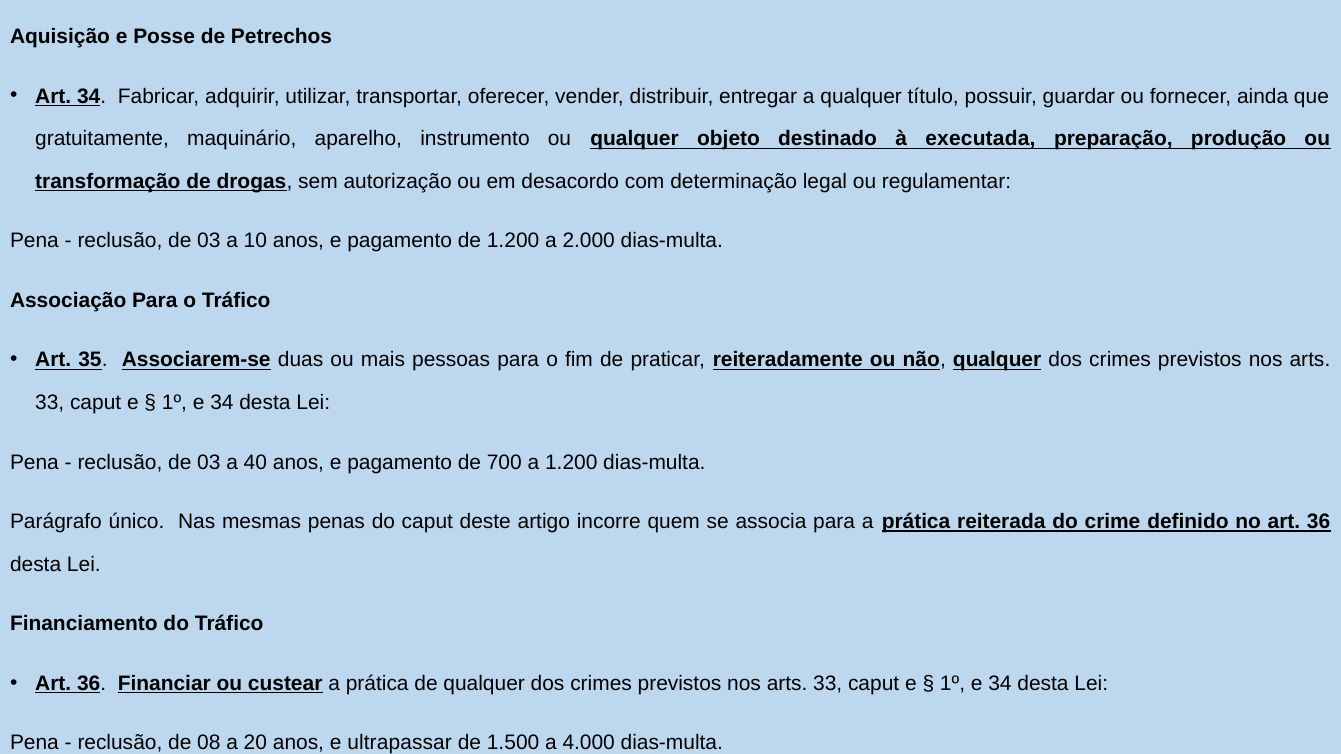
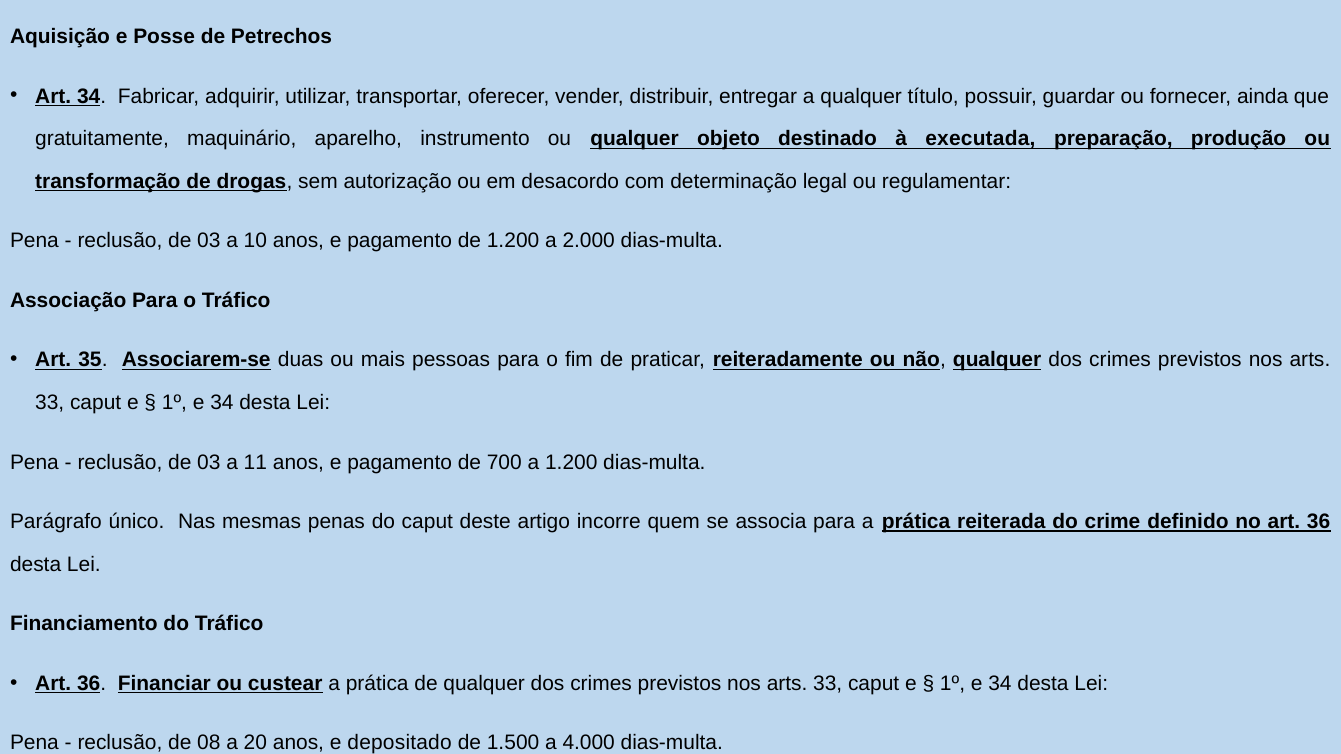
40: 40 -> 11
ultrapassar: ultrapassar -> depositado
